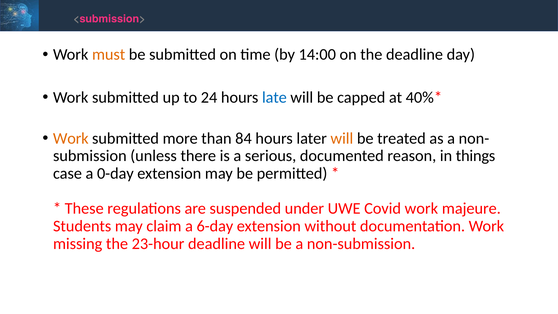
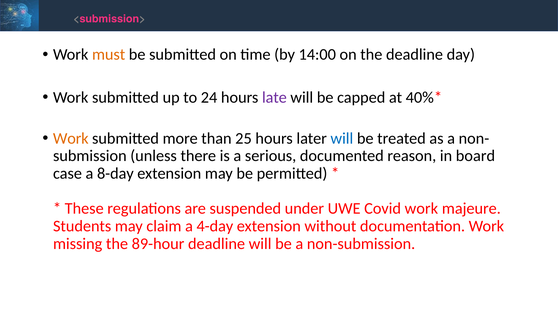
late colour: blue -> purple
84: 84 -> 25
will at (342, 138) colour: orange -> blue
things: things -> board
0-day: 0-day -> 8-day
6-day: 6-day -> 4-day
23-hour: 23-hour -> 89-hour
